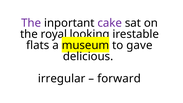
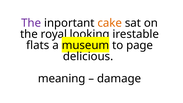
cake colour: purple -> orange
gave: gave -> page
irregular: irregular -> meaning
forward: forward -> damage
